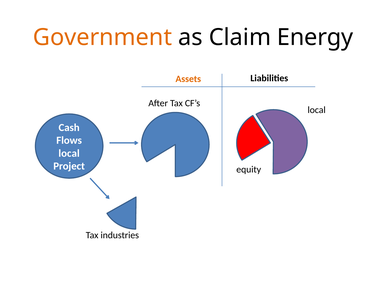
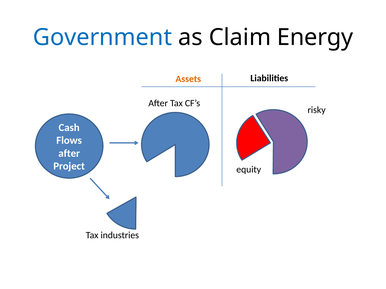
Government colour: orange -> blue
local at (317, 110): local -> risky
local at (69, 153): local -> after
